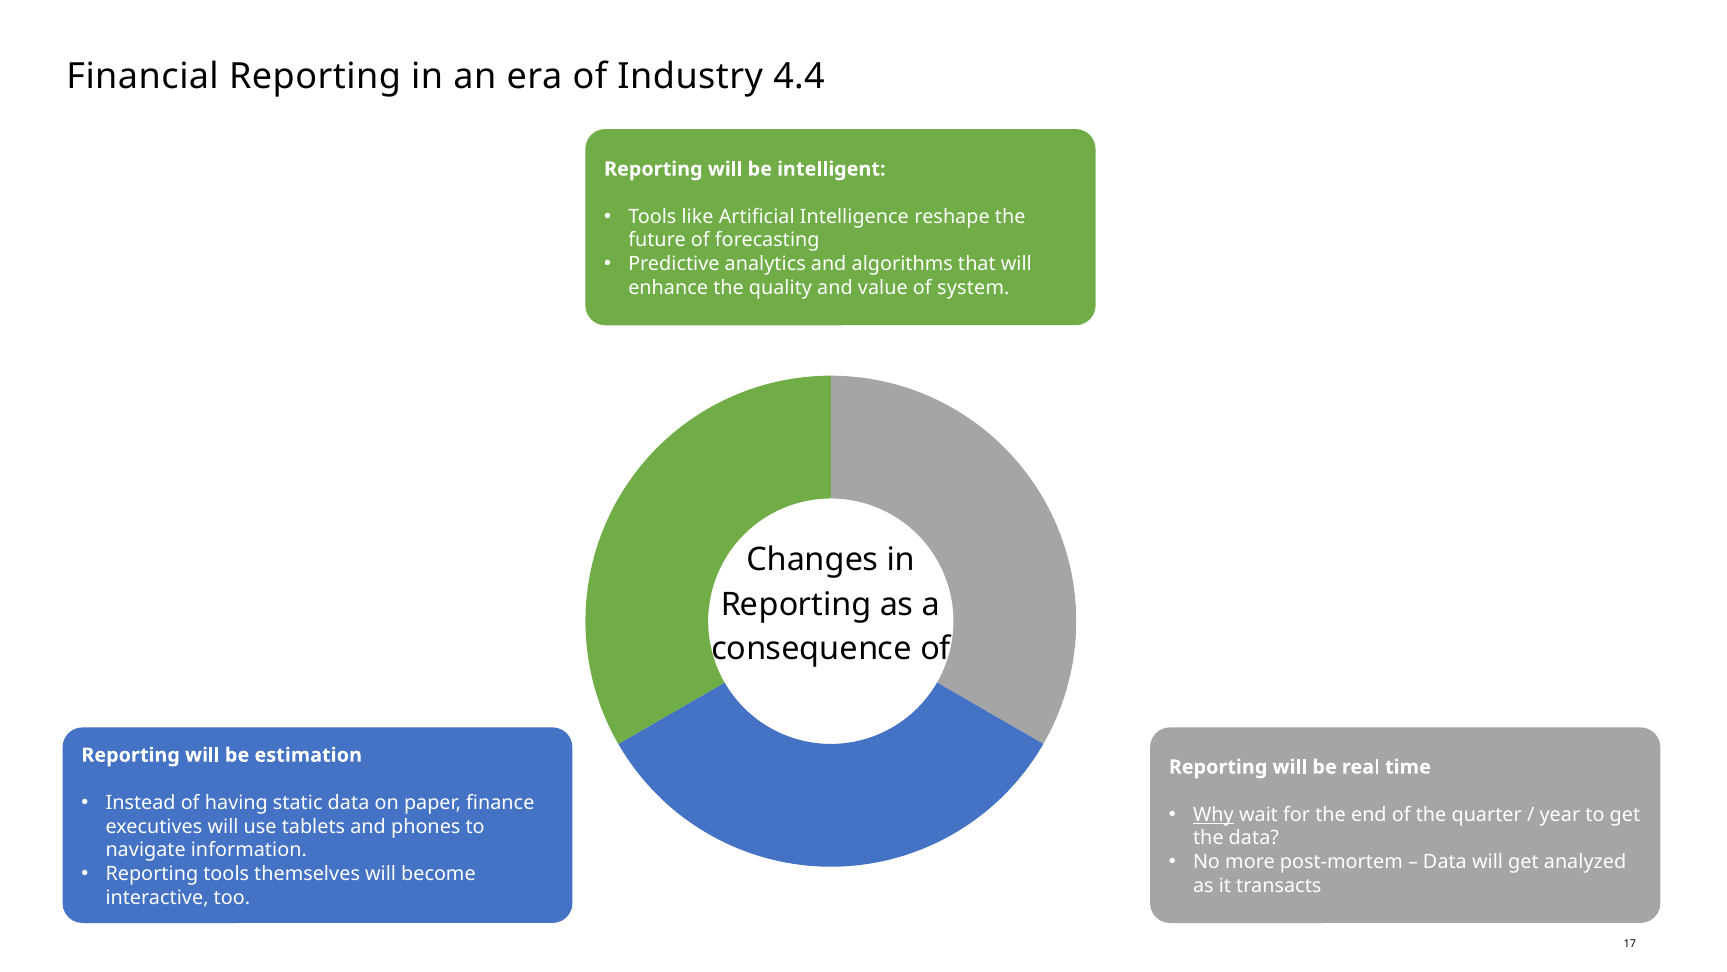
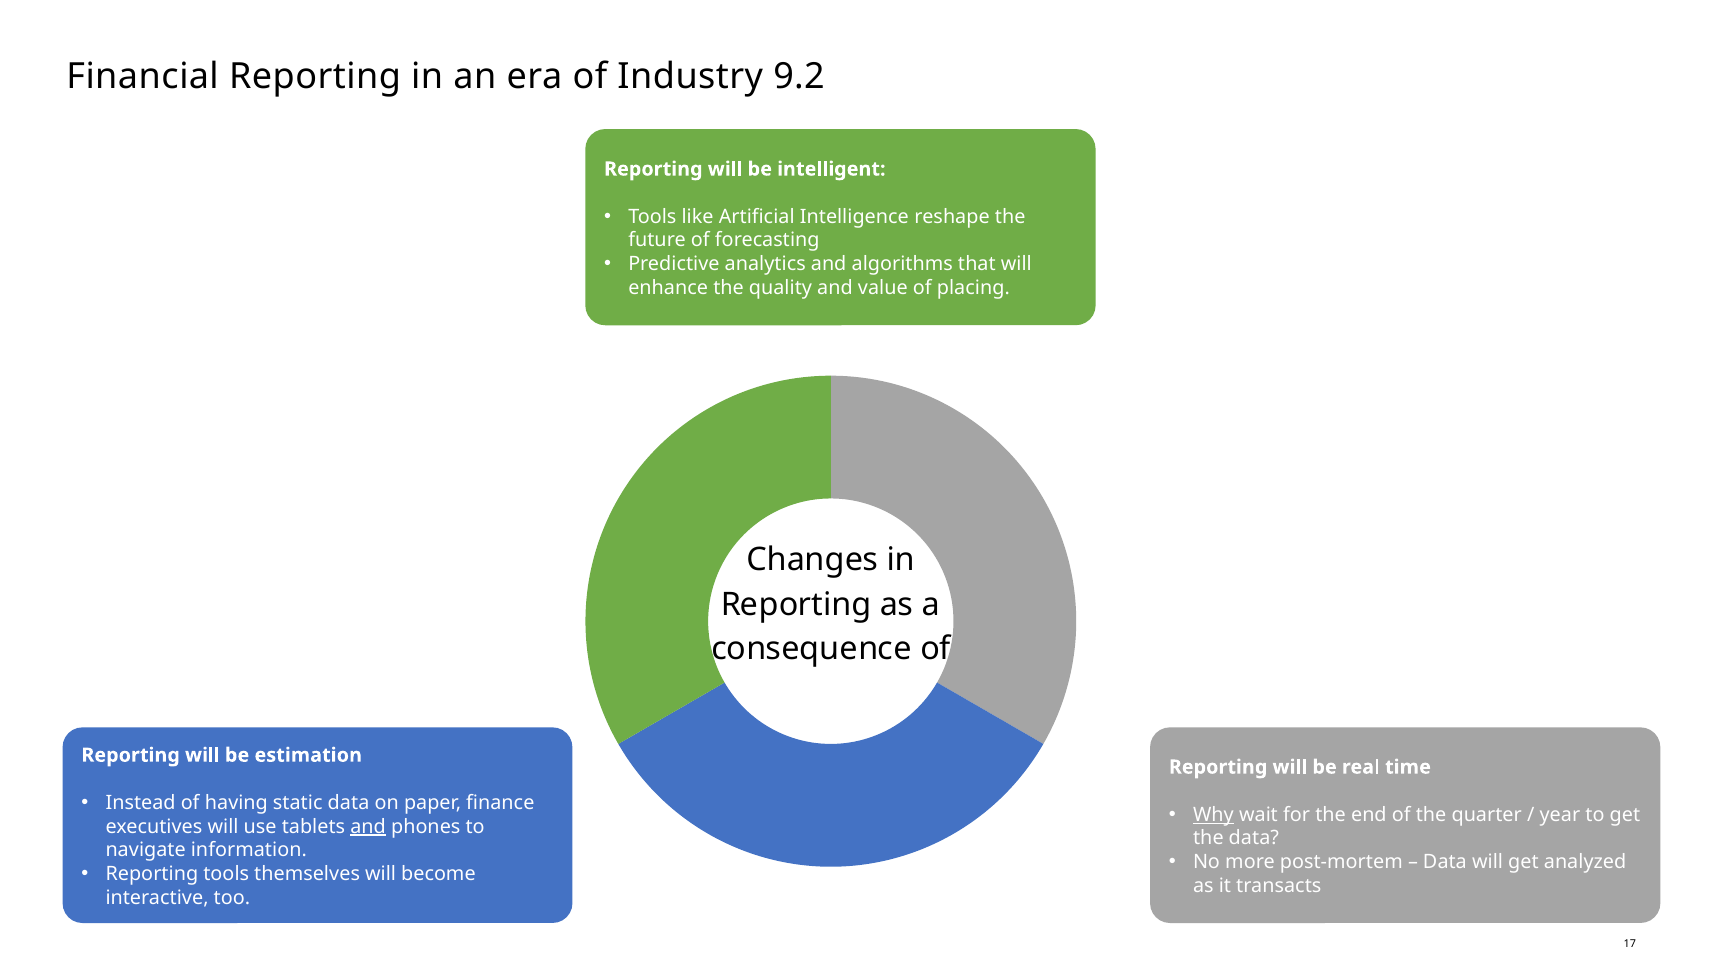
4.4: 4.4 -> 9.2
system: system -> placing
and at (368, 826) underline: none -> present
